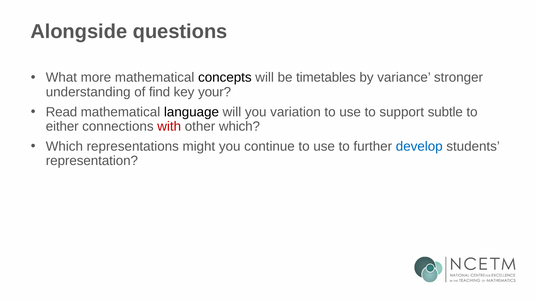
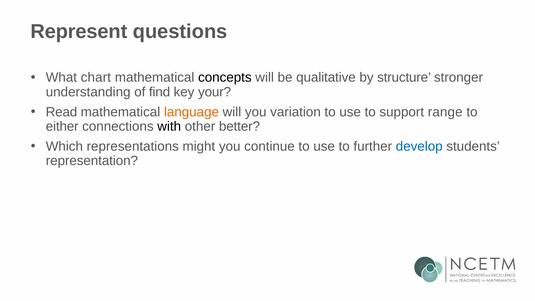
Alongside: Alongside -> Represent
more: more -> chart
timetables: timetables -> qualitative
variance: variance -> structure
language colour: black -> orange
subtle: subtle -> range
with colour: red -> black
other which: which -> better
